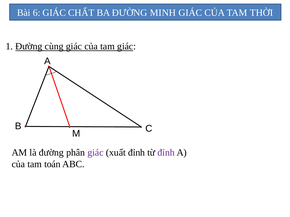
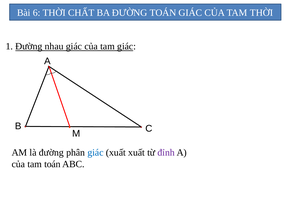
6 GIÁC: GIÁC -> THỜI
ĐƯỜNG MINH: MINH -> TOÁN
cùng: cùng -> nhau
giác at (95, 153) colour: purple -> blue
xuất đỉnh: đỉnh -> xuất
